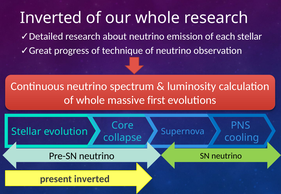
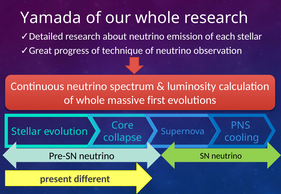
Inverted at (51, 18): Inverted -> Yamada
present inverted: inverted -> different
